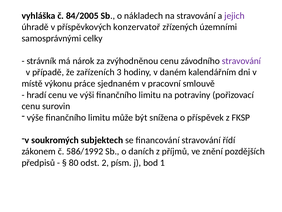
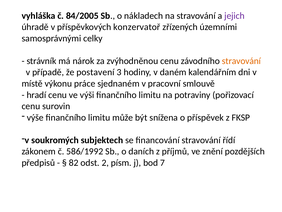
stravování at (241, 61) colour: purple -> orange
zařízeních: zařízeních -> postavení
80: 80 -> 82
1: 1 -> 7
